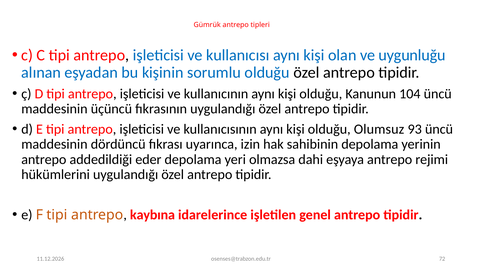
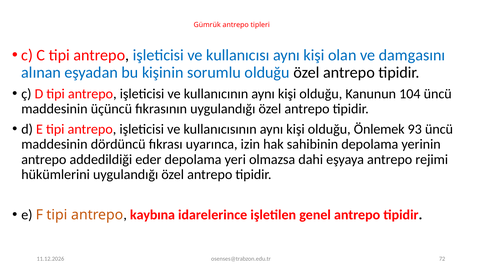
uygunluğu: uygunluğu -> damgasını
Olumsuz: Olumsuz -> Önlemek
